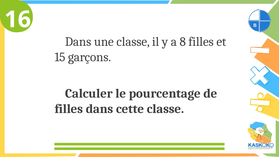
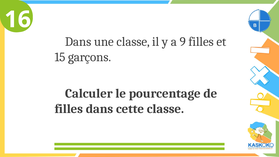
8: 8 -> 9
